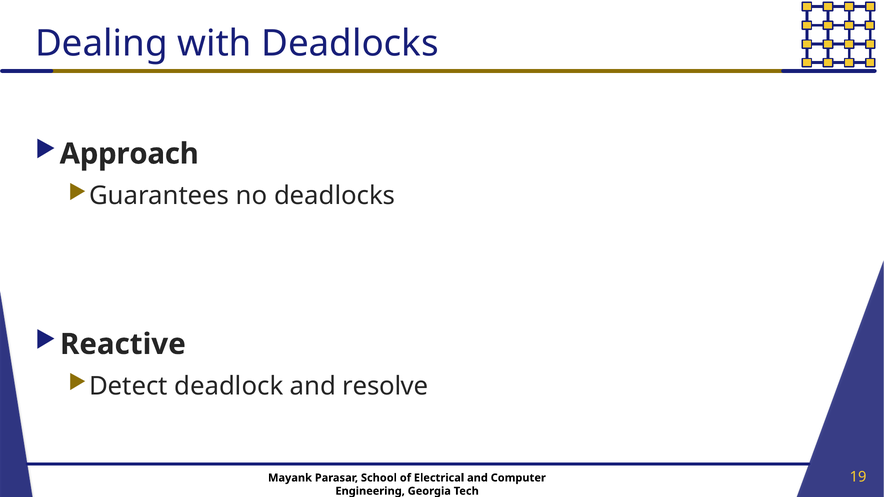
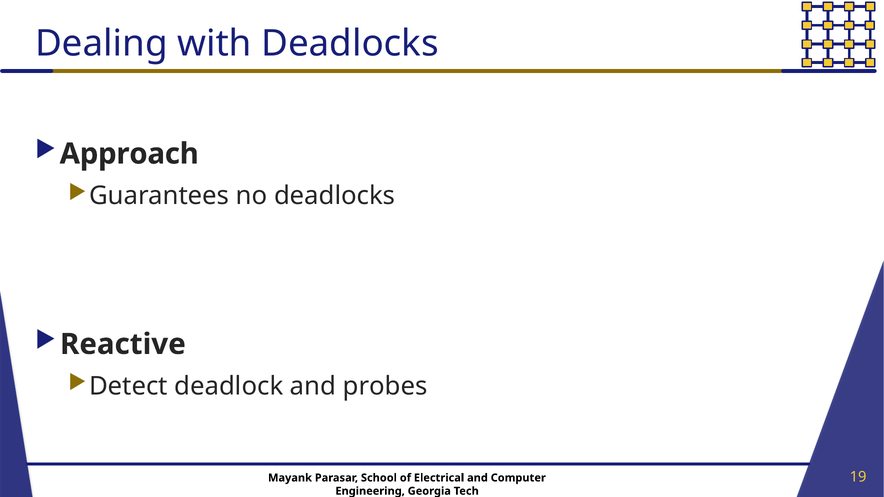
resolve: resolve -> probes
